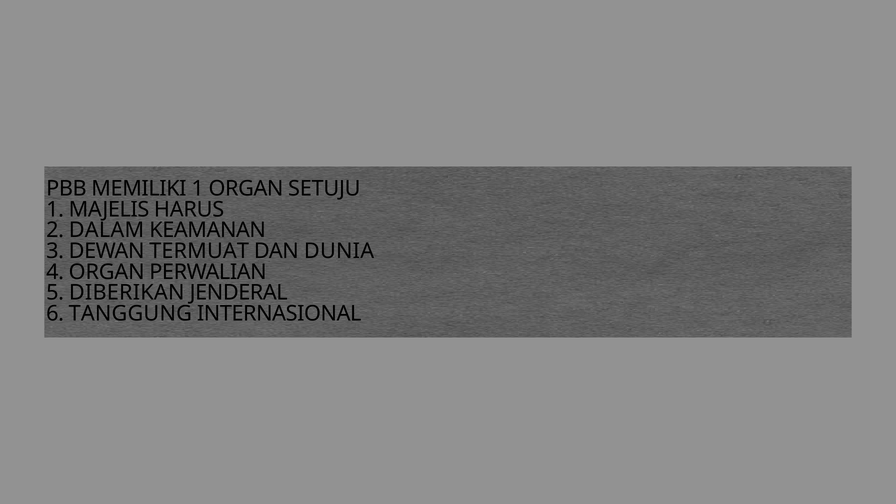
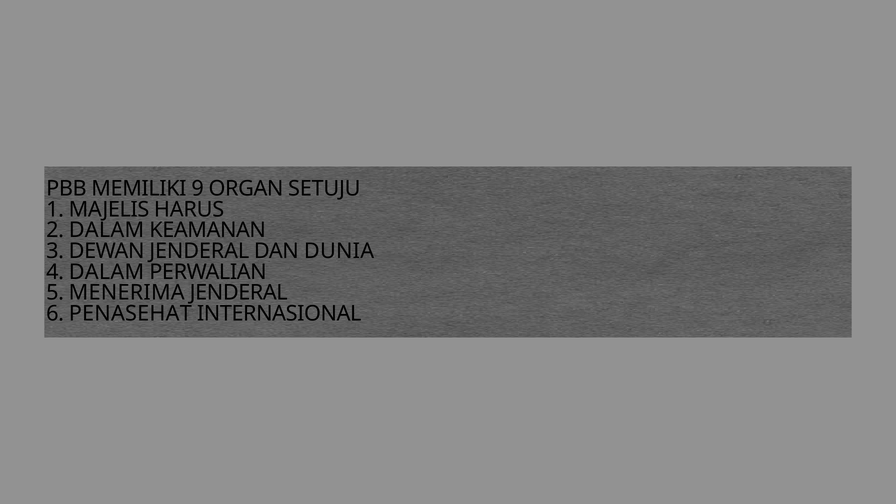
MEMILIKI 1: 1 -> 9
DEWAN TERMUAT: TERMUAT -> JENDERAL
4 ORGAN: ORGAN -> DALAM
DIBERIKAN: DIBERIKAN -> MENERIMA
TANGGUNG: TANGGUNG -> PENASEHAT
